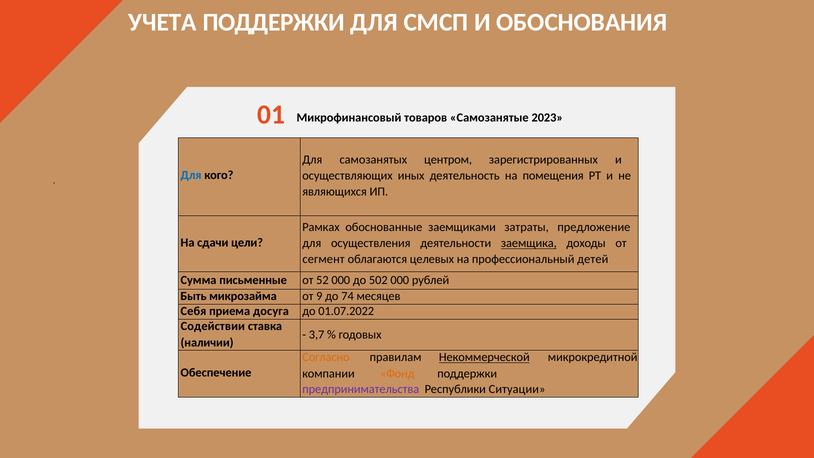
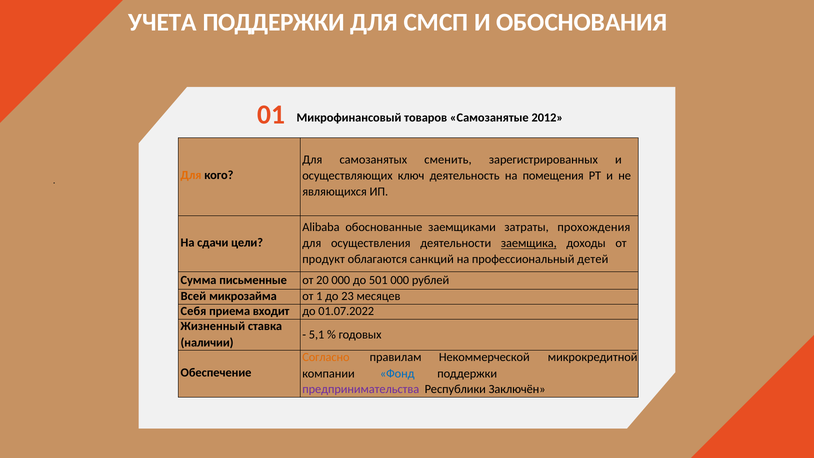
2023: 2023 -> 2012
центром: центром -> сменить
иных: иных -> ключ
Для at (191, 175) colour: blue -> orange
Рамках: Рамках -> Alibaba
предложение: предложение -> прохождения
сегмент: сегмент -> продукт
целевых: целевых -> санкций
52: 52 -> 20
502: 502 -> 501
Быть: Быть -> Всей
9: 9 -> 1
74: 74 -> 23
досуга: досуга -> входит
Содействии: Содействии -> Жизненный
3,7: 3,7 -> 5,1
Некоммерческой underline: present -> none
Фонд colour: orange -> blue
Ситуации: Ситуации -> Заключён
